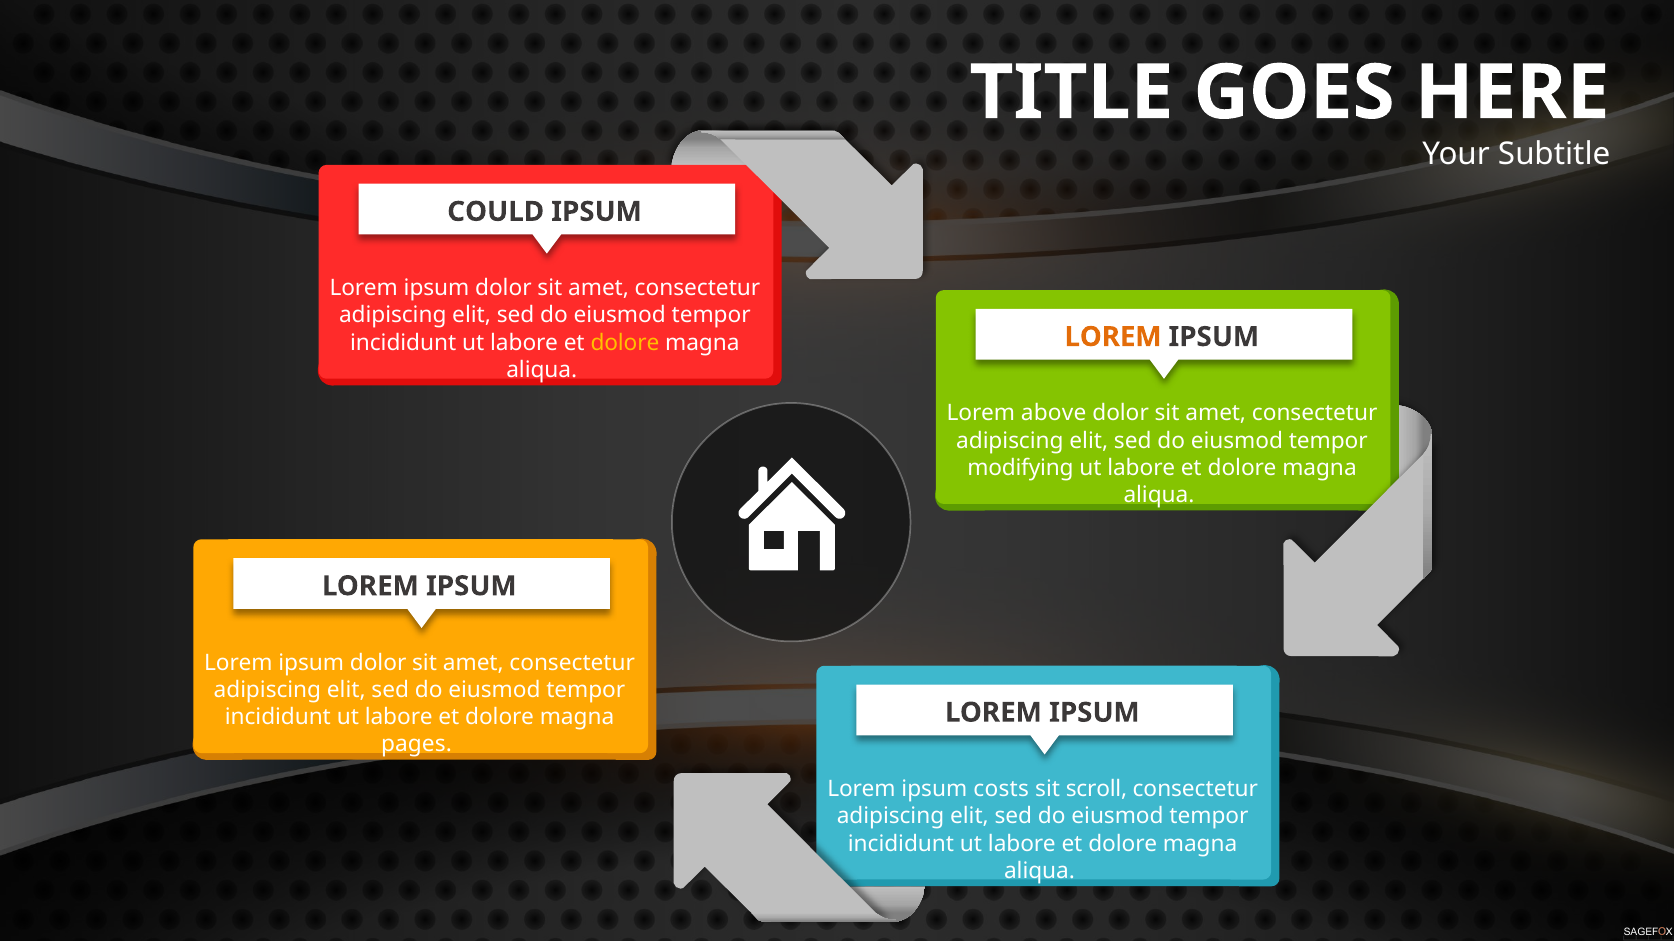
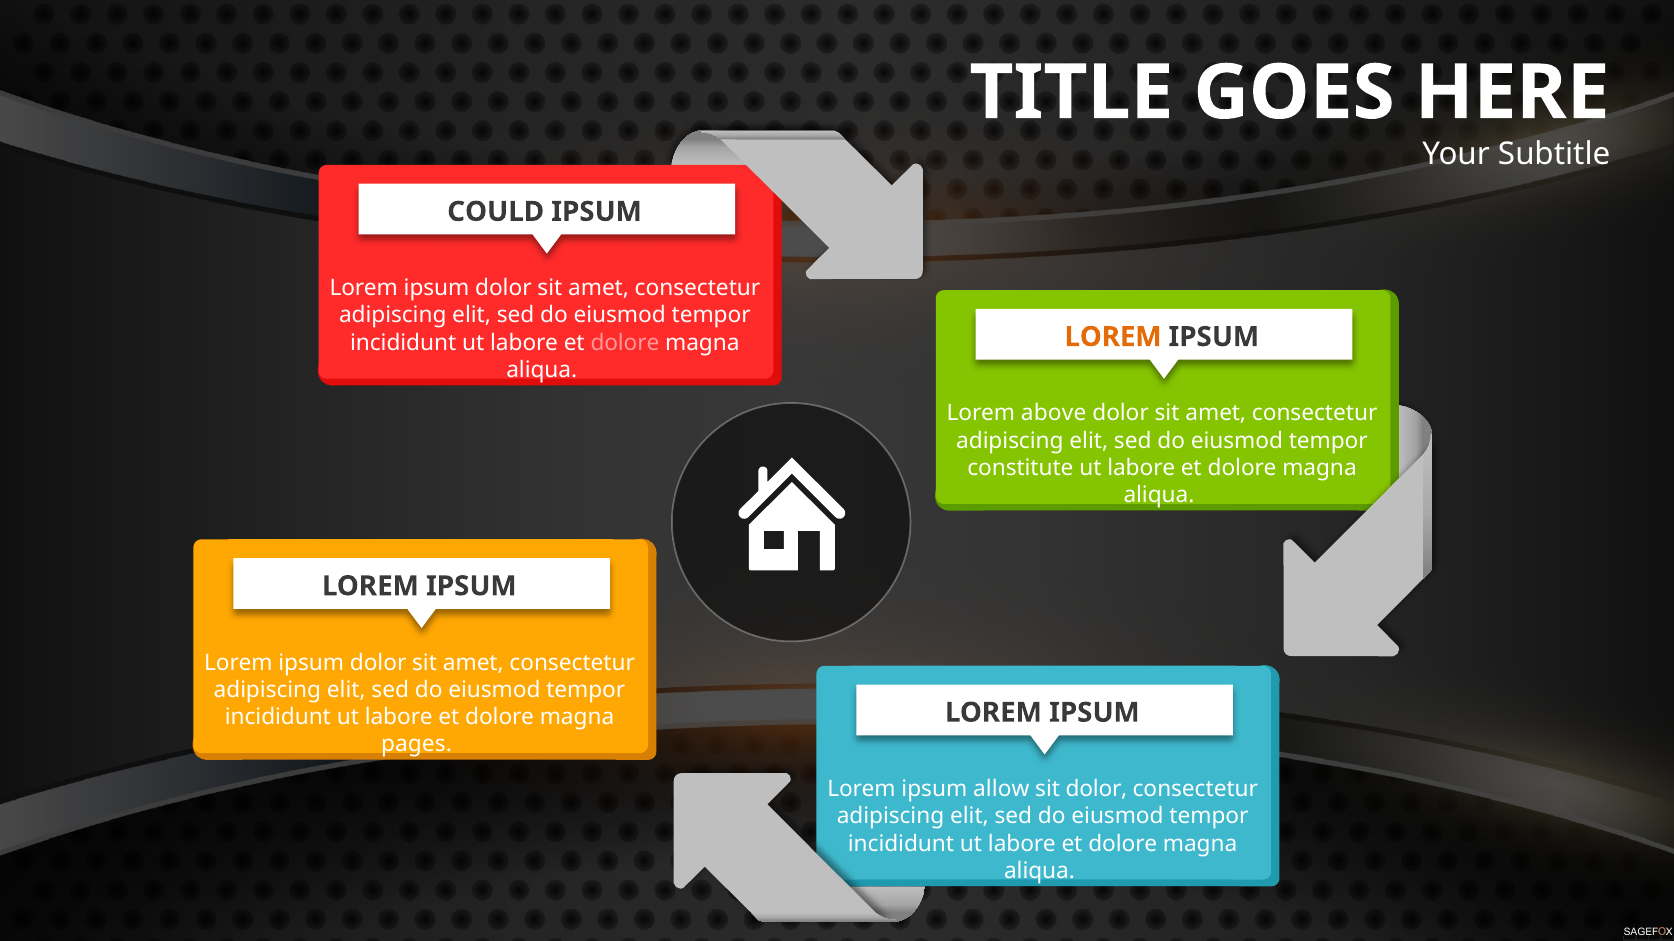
dolore at (625, 343) colour: yellow -> pink
modifying: modifying -> constitute
costs: costs -> allow
sit scroll: scroll -> dolor
